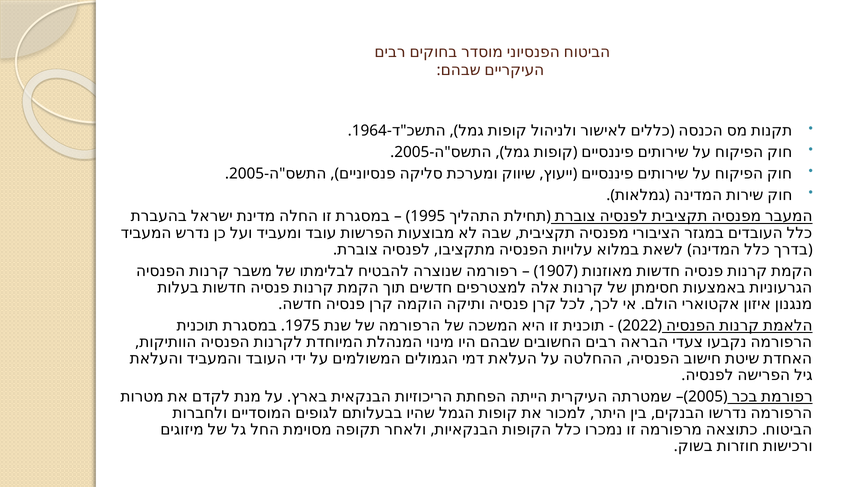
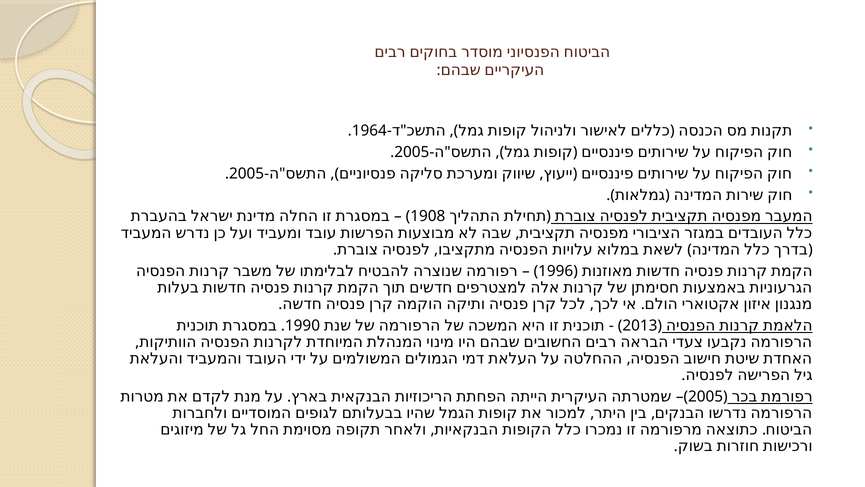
1995: 1995 -> 1908
1907: 1907 -> 1996
1975: 1975 -> 1990
2022: 2022 -> 2013
